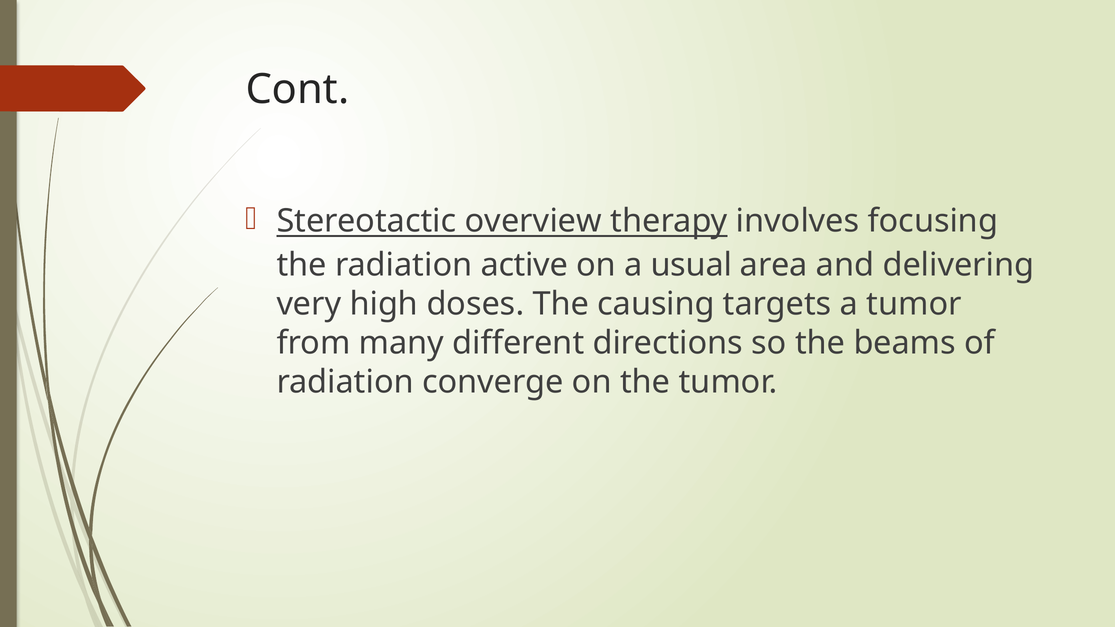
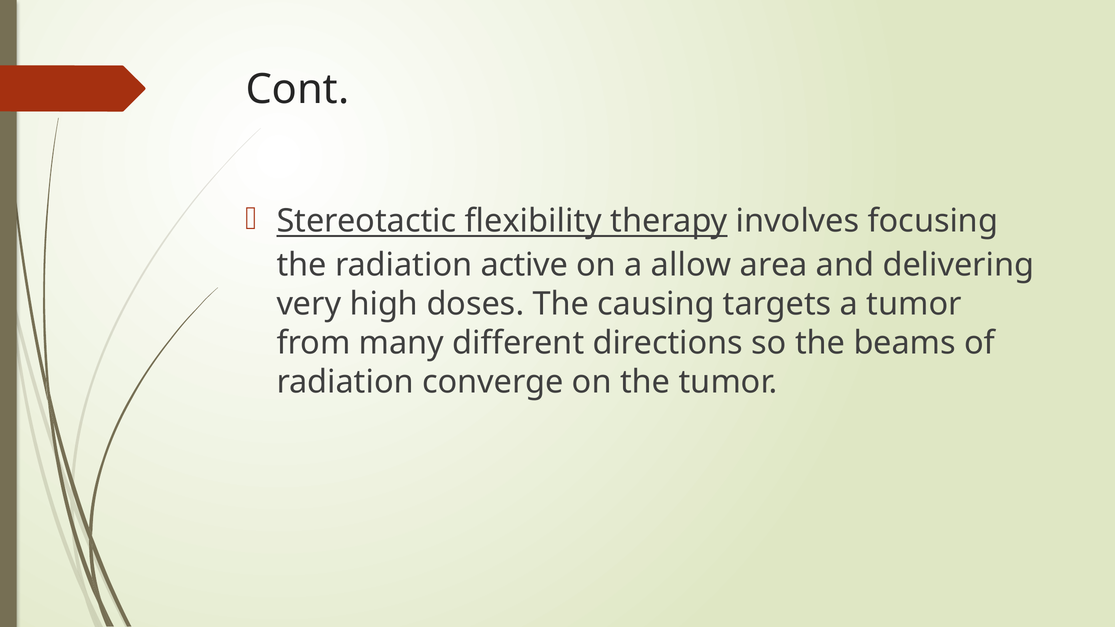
overview: overview -> flexibility
usual: usual -> allow
